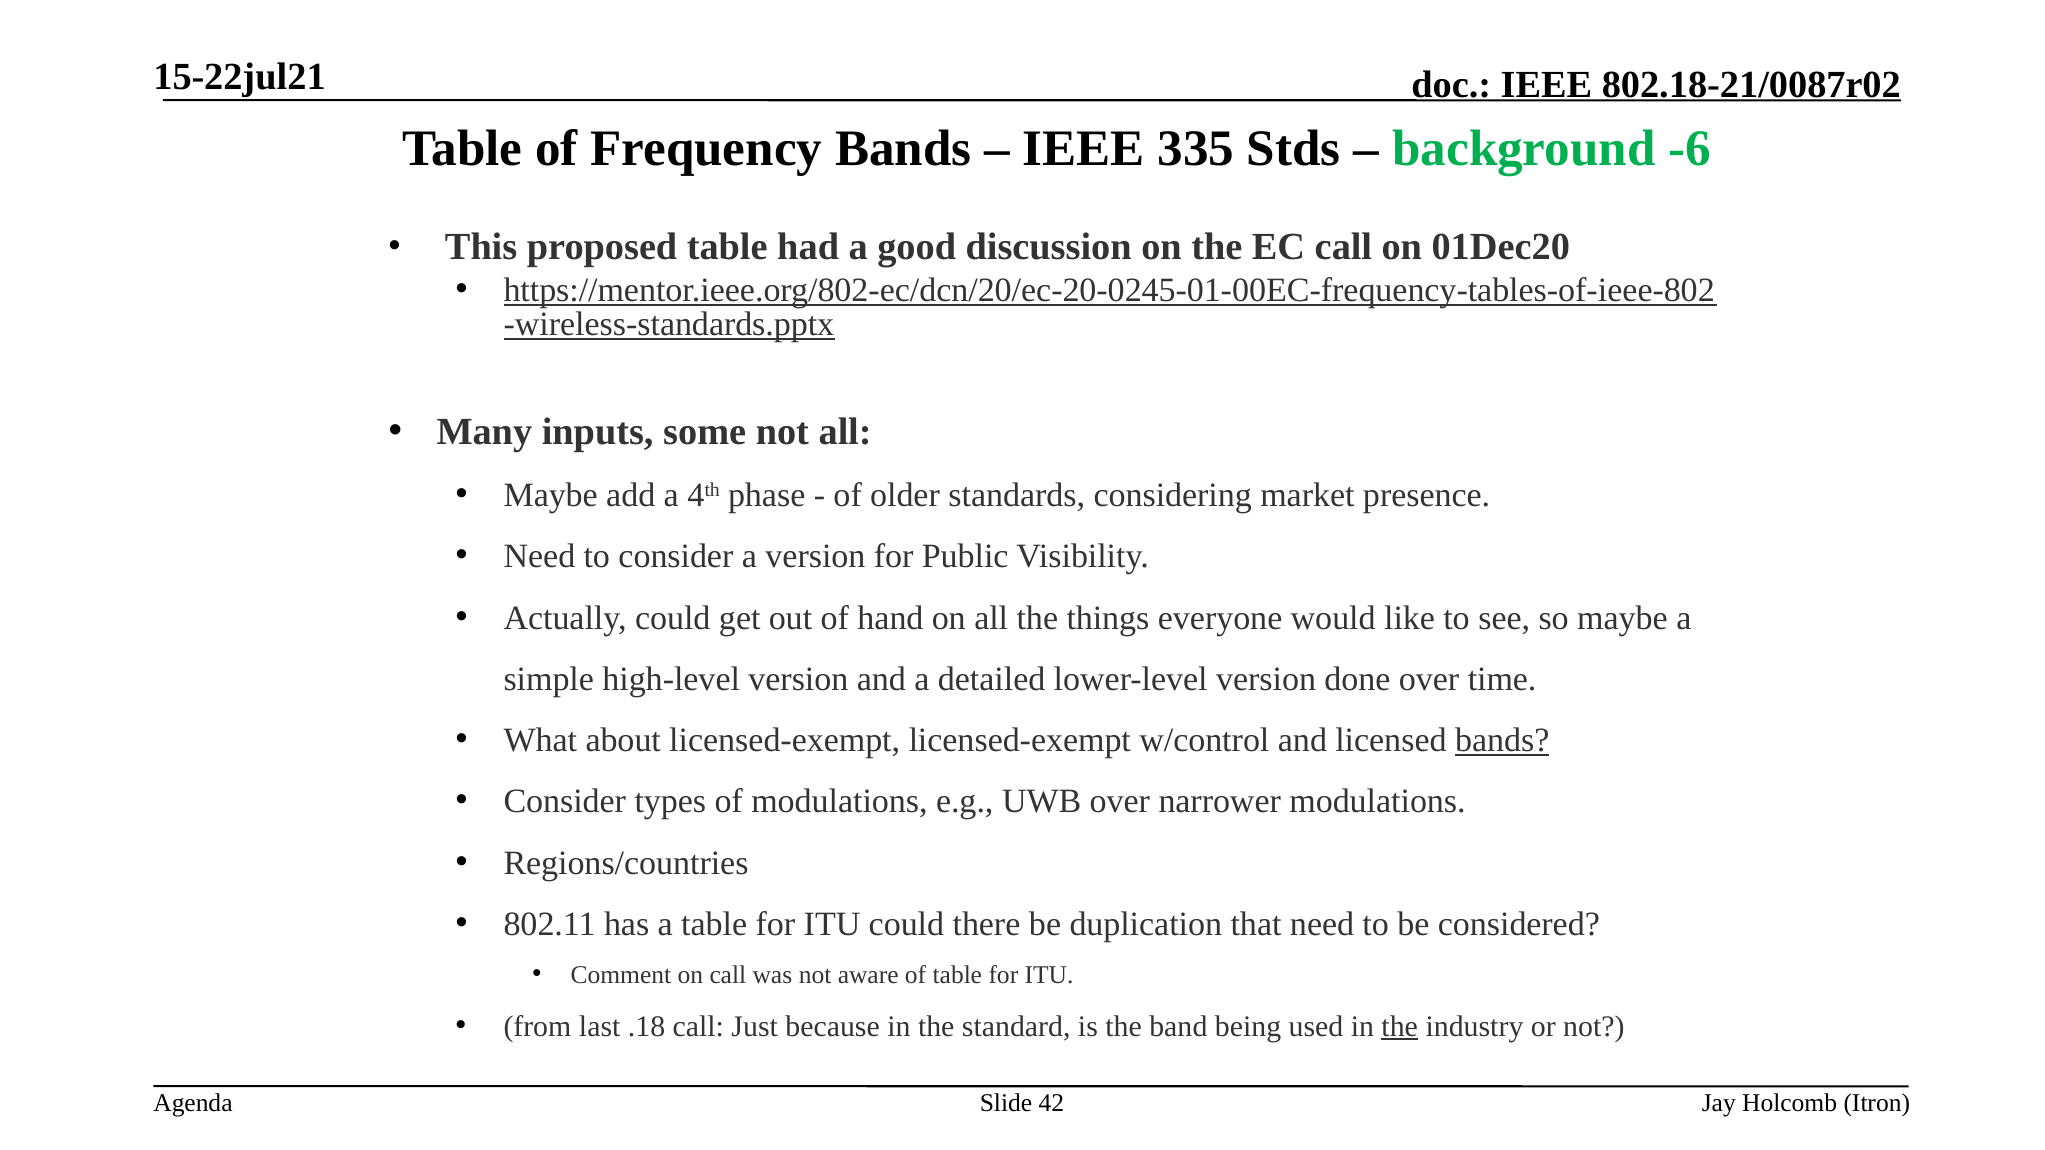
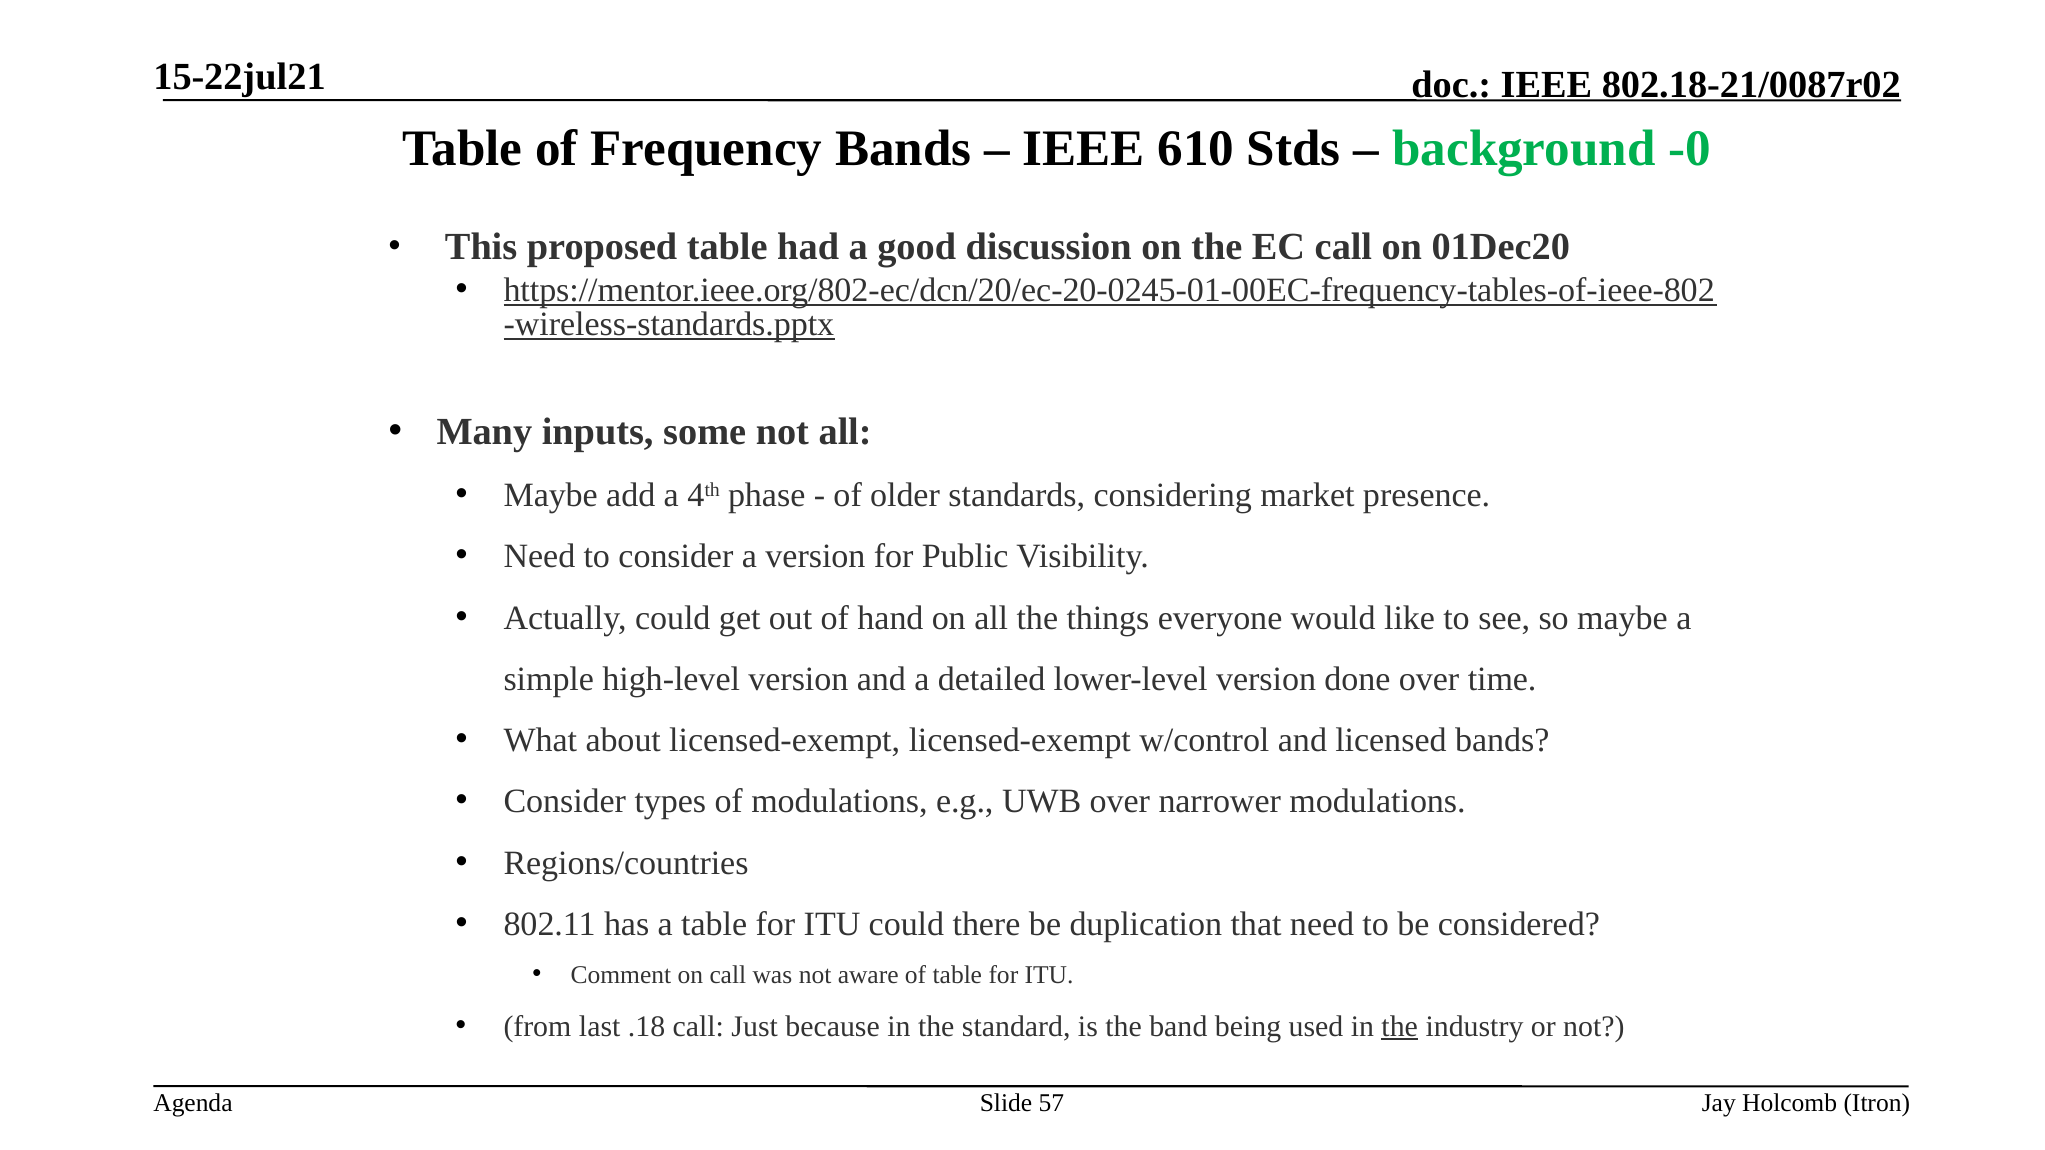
335: 335 -> 610
-6: -6 -> -0
bands at (1502, 741) underline: present -> none
42: 42 -> 57
